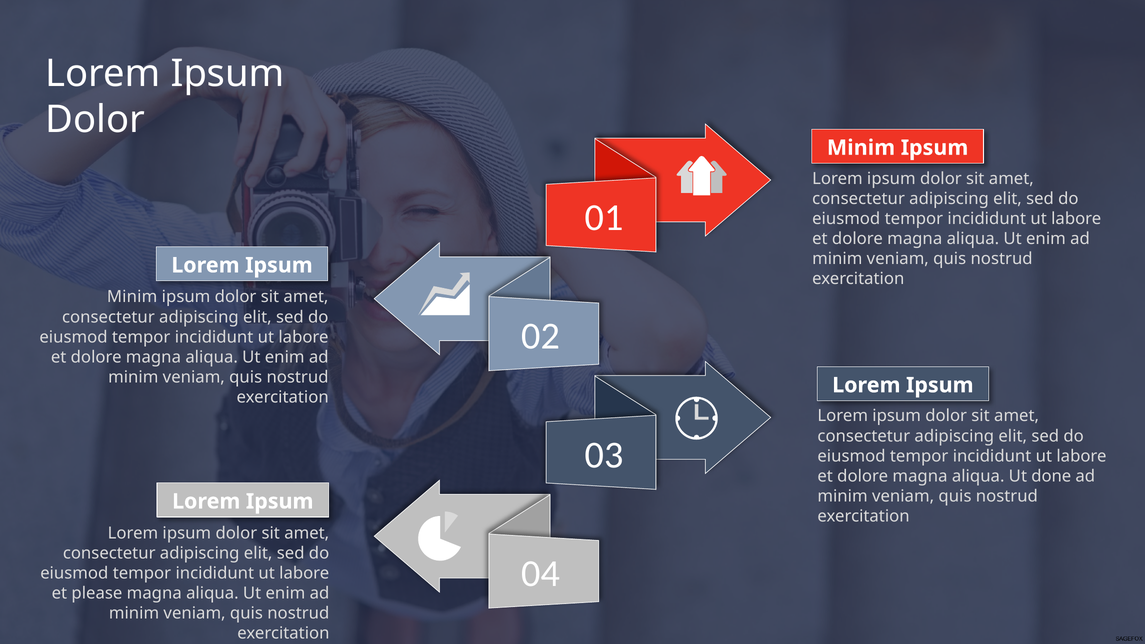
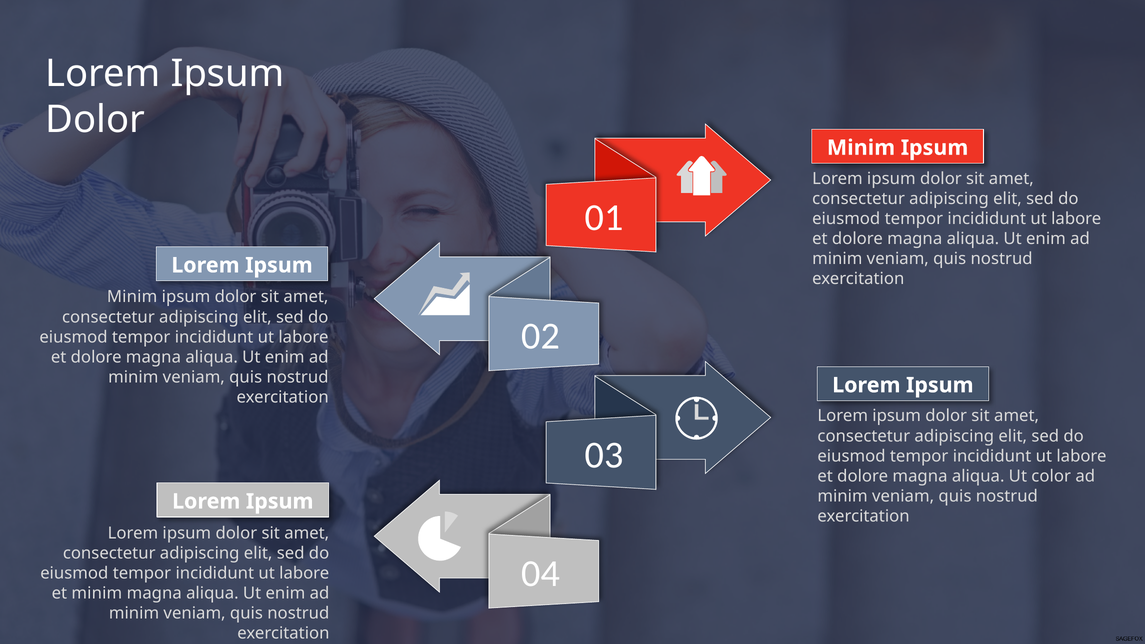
done: done -> color
et please: please -> minim
